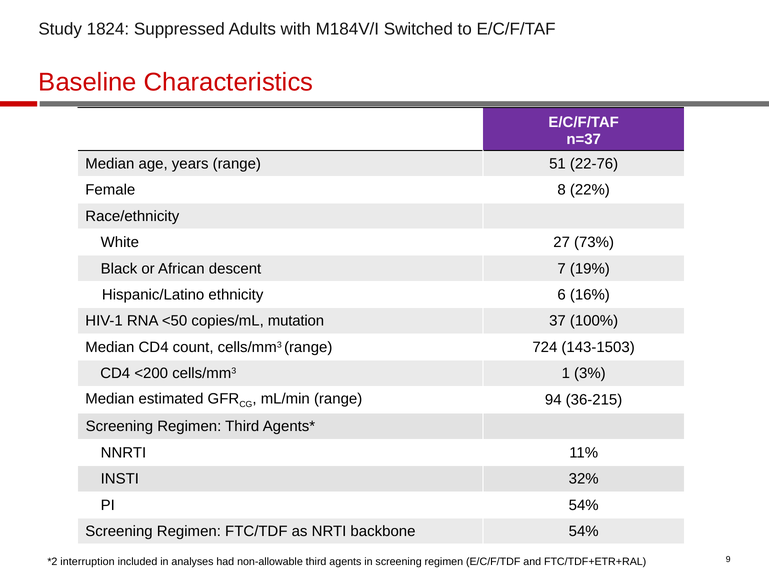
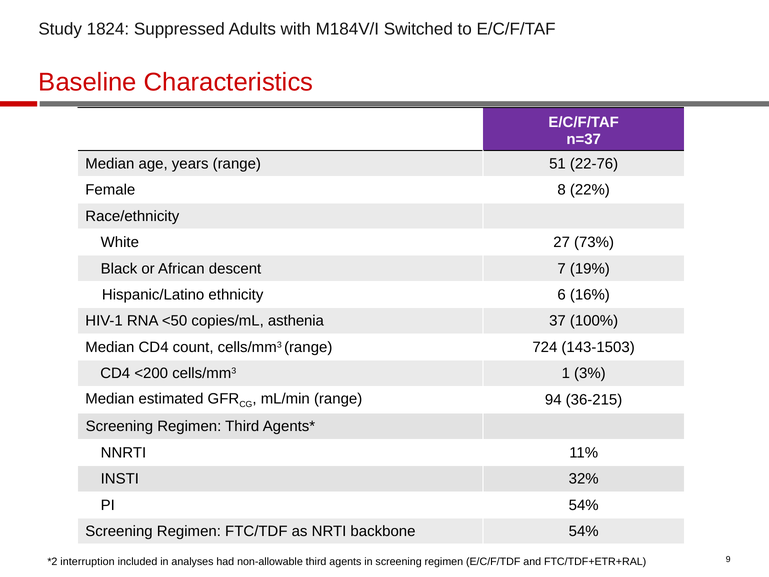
mutation: mutation -> asthenia
